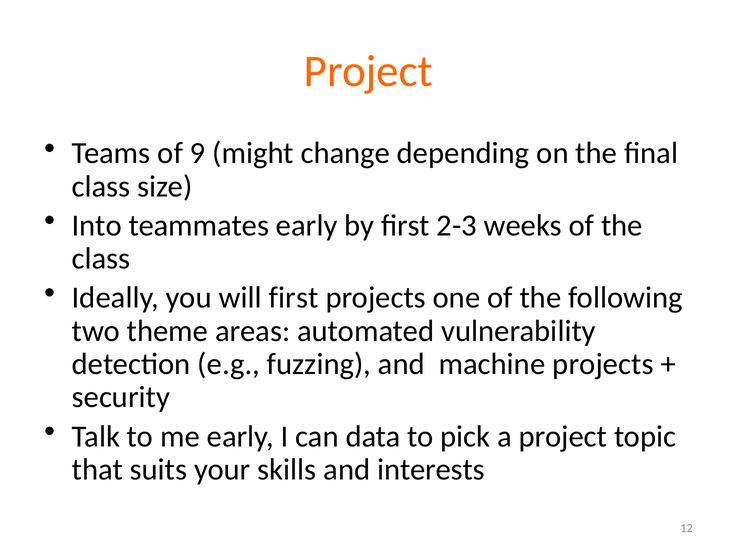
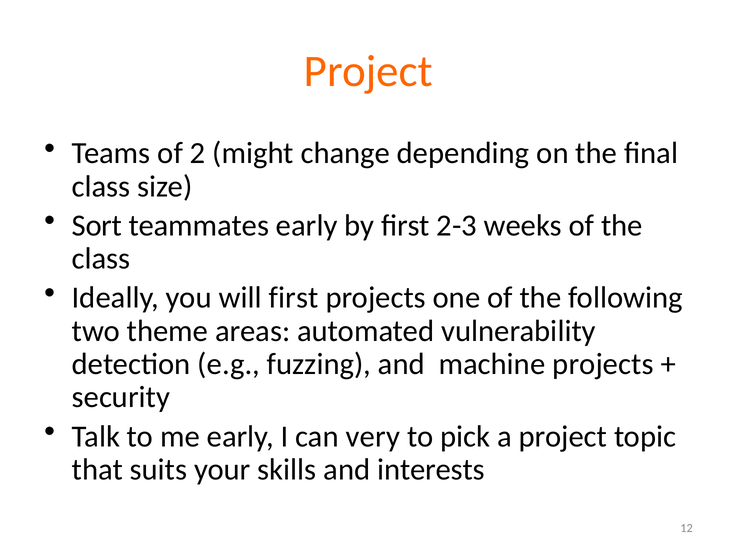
9: 9 -> 2
Into: Into -> Sort
data: data -> very
